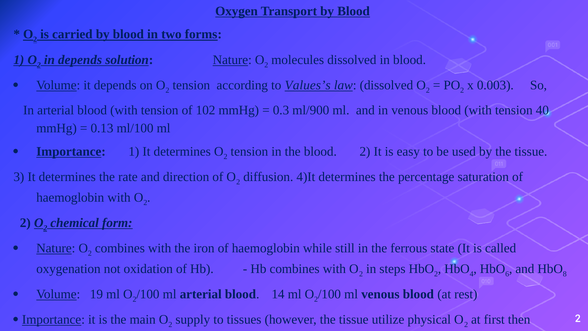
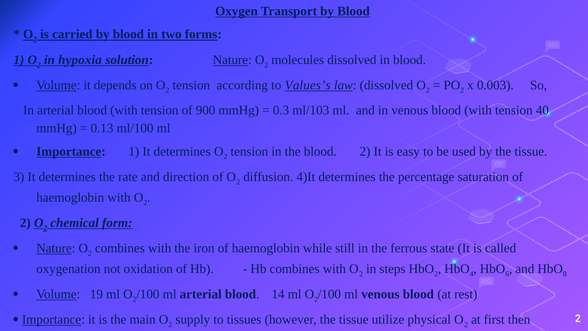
in depends: depends -> hypoxia
102: 102 -> 900
ml/900: ml/900 -> ml/103
